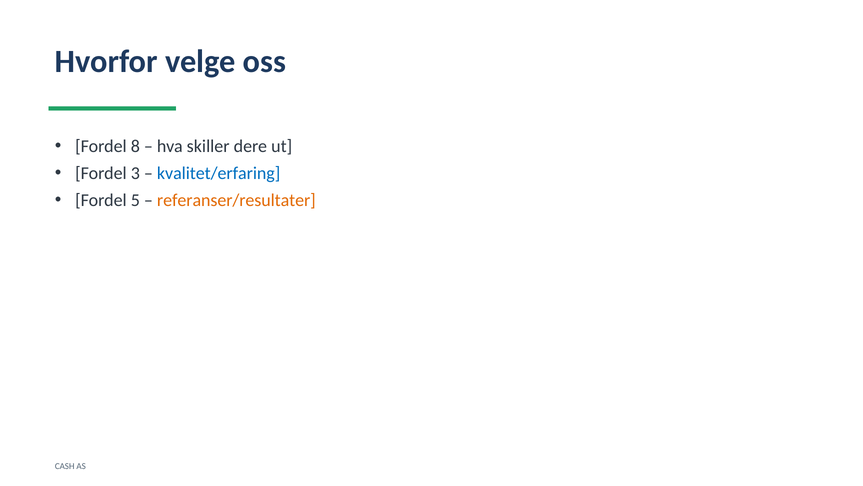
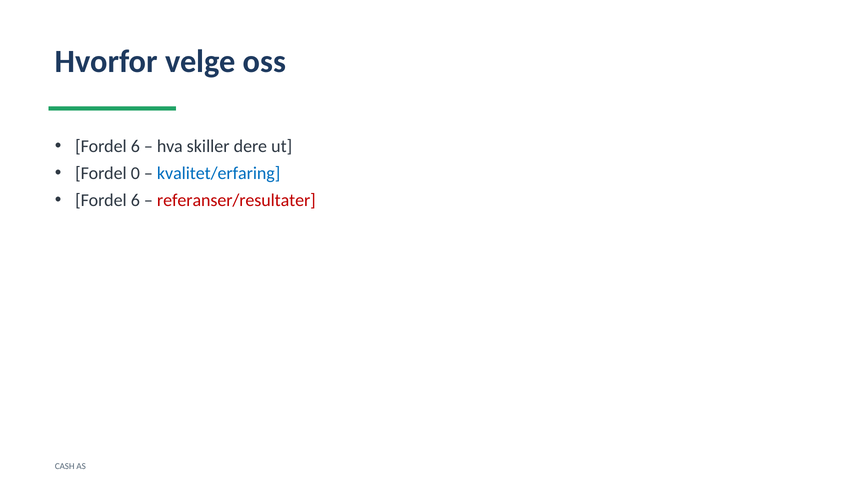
8 at (135, 146): 8 -> 6
3: 3 -> 0
5 at (135, 200): 5 -> 6
referanser/resultater colour: orange -> red
